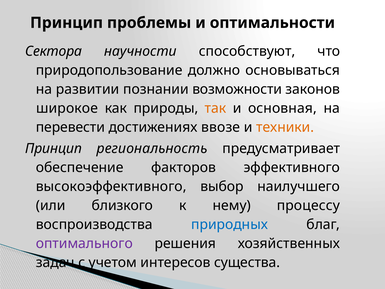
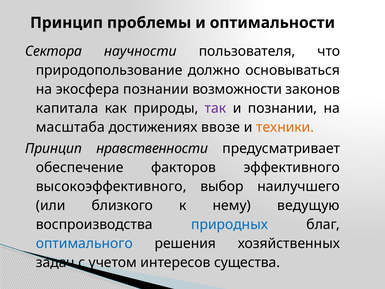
способствуют: способствуют -> пользователя
развитии: развитии -> экосфера
широкое: широкое -> капитала
так colour: orange -> purple
и основная: основная -> познании
перевести: перевести -> масштаба
региональность: региональность -> нравственности
процессу: процессу -> ведущую
оптимального colour: purple -> blue
